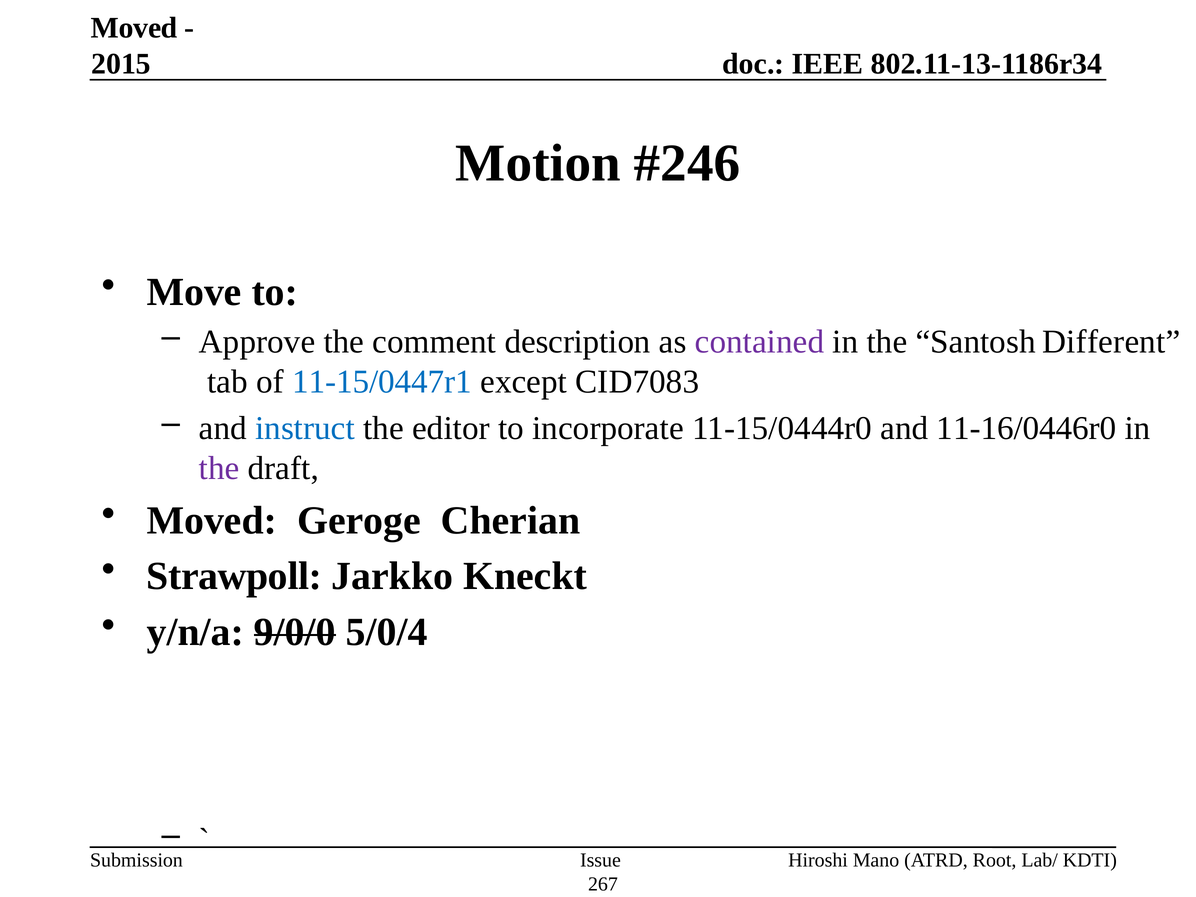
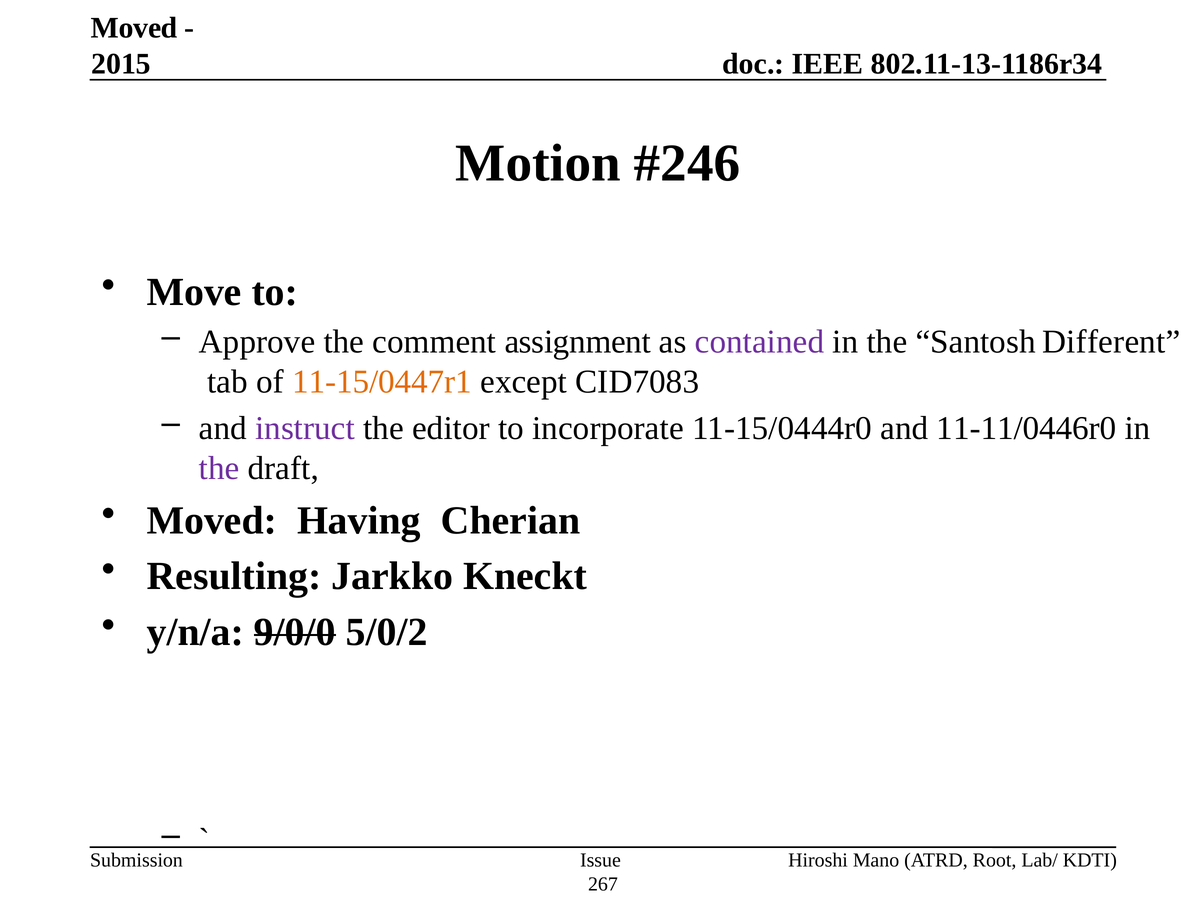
description: description -> assignment
11-15/0447r1 colour: blue -> orange
instruct colour: blue -> purple
11-16/0446r0: 11-16/0446r0 -> 11-11/0446r0
Geroge: Geroge -> Having
Strawpoll: Strawpoll -> Resulting
5/0/4: 5/0/4 -> 5/0/2
